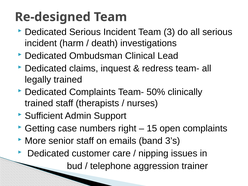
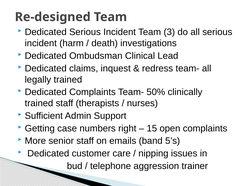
3’s: 3’s -> 5’s
